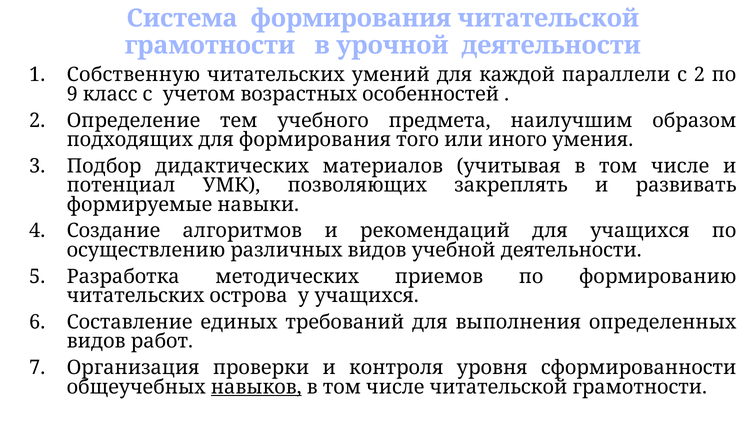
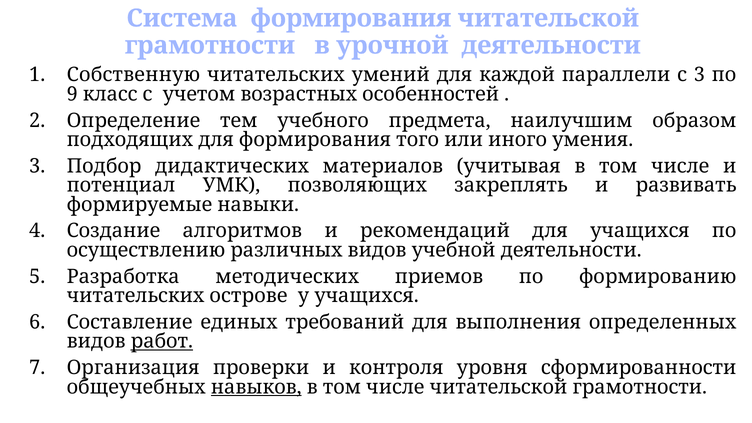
с 2: 2 -> 3
острова: острова -> острове
работ underline: none -> present
